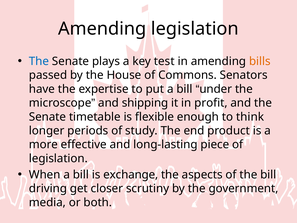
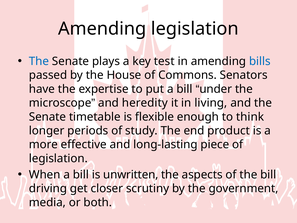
bills colour: orange -> blue
shipping: shipping -> heredity
profit: profit -> living
exchange: exchange -> unwritten
